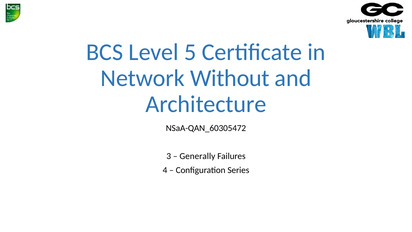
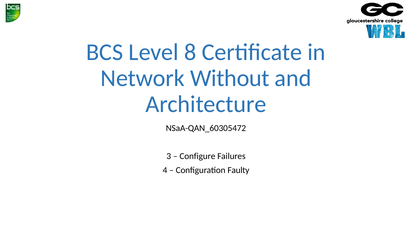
5: 5 -> 8
Generally: Generally -> Configure
Series: Series -> Faulty
